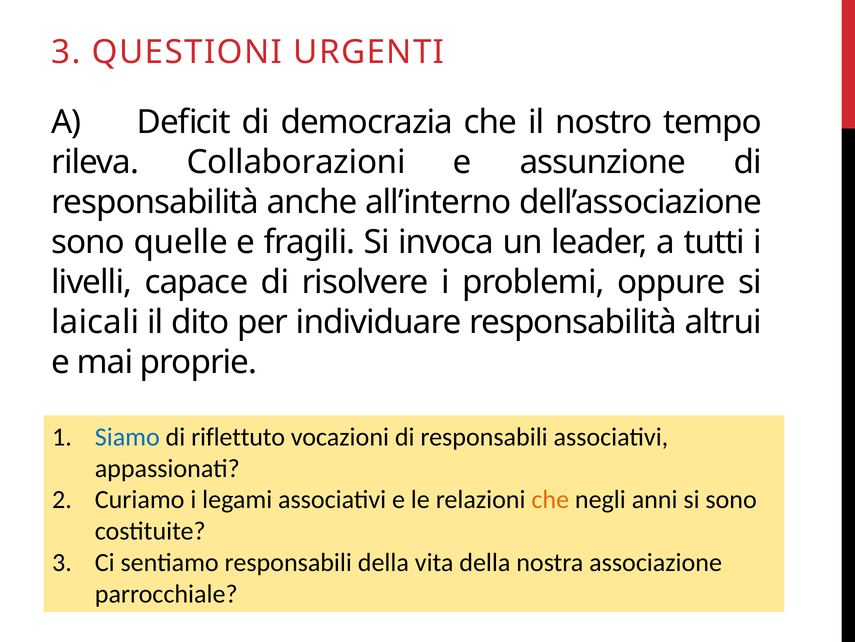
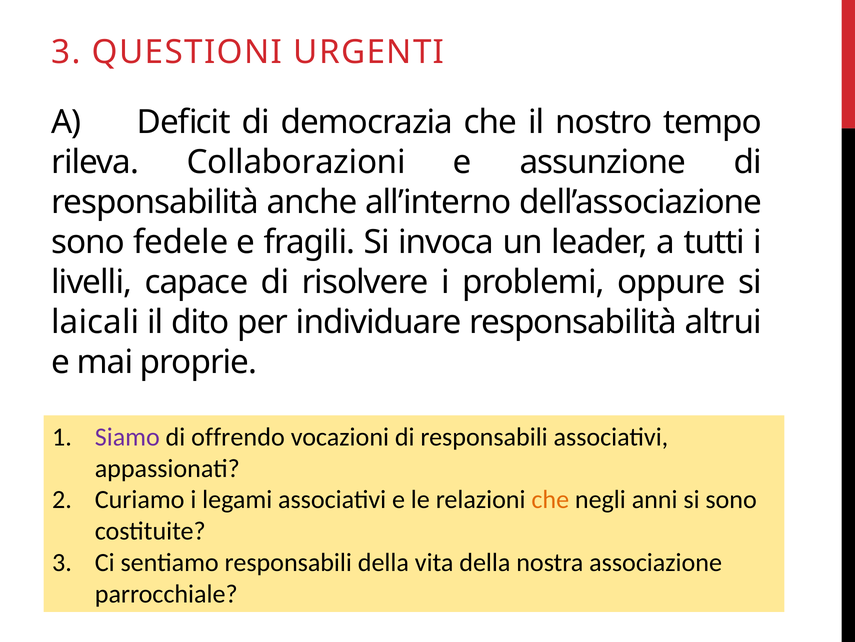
quelle: quelle -> fedele
Siamo colour: blue -> purple
riflettuto: riflettuto -> offrendo
